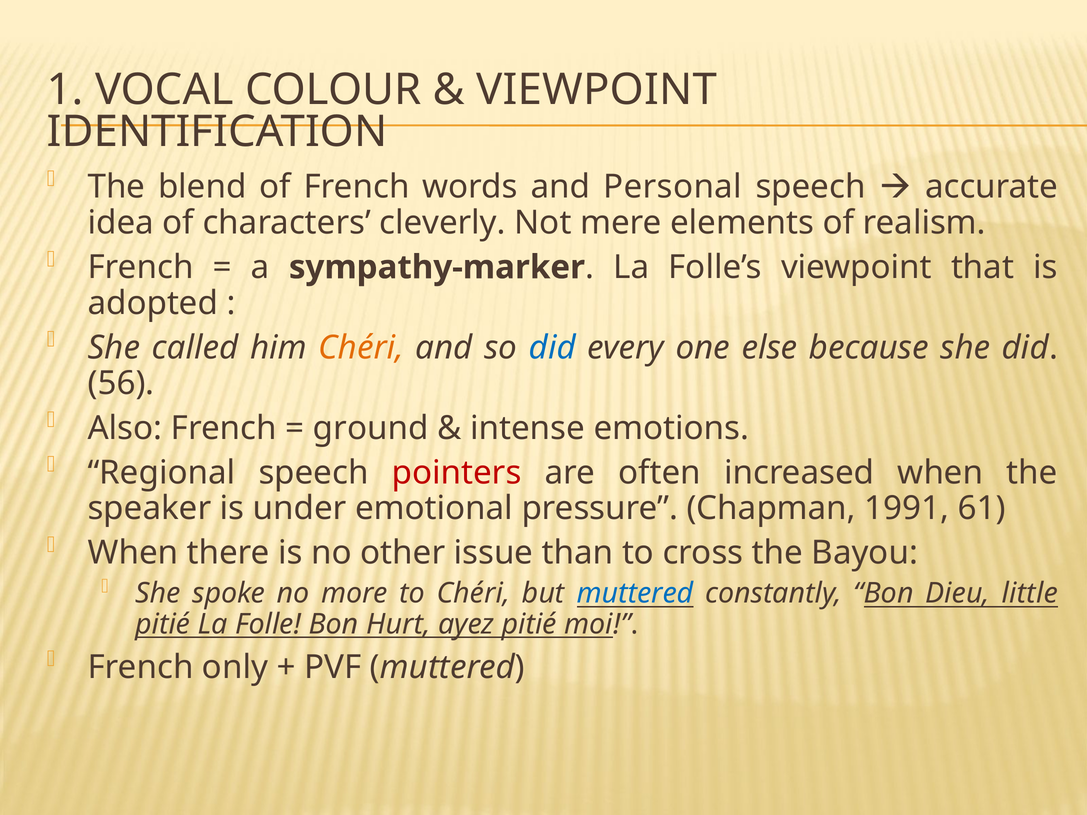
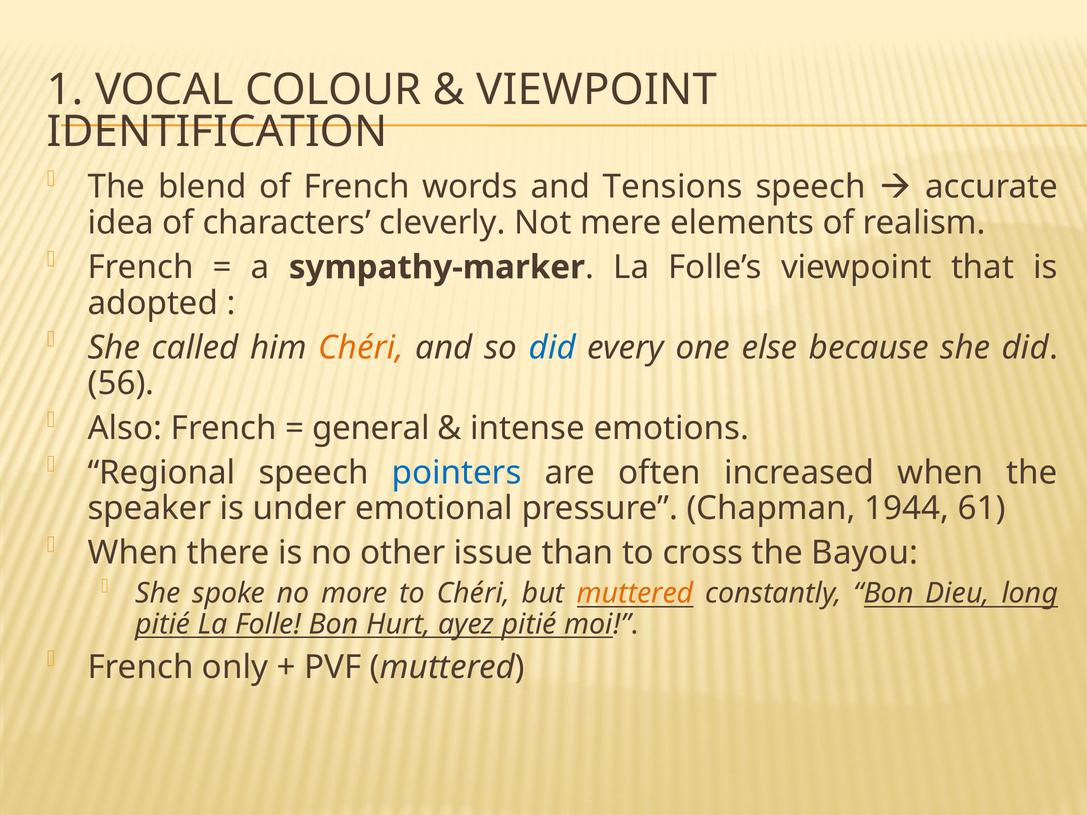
Personal: Personal -> Tensions
ground: ground -> general
pointers colour: red -> blue
1991: 1991 -> 1944
muttered at (635, 594) colour: blue -> orange
little: little -> long
